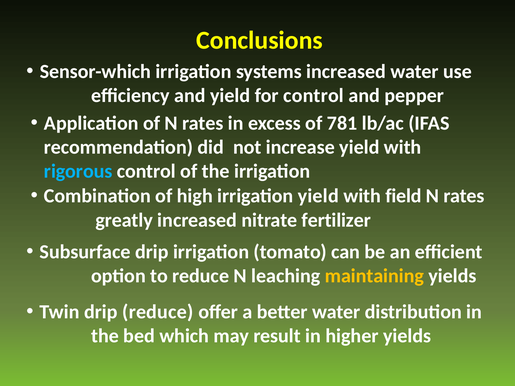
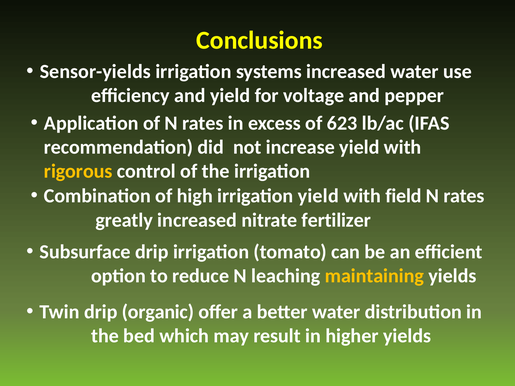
Sensor-which: Sensor-which -> Sensor-yields
for control: control -> voltage
781: 781 -> 623
rigorous colour: light blue -> yellow
drip reduce: reduce -> organic
